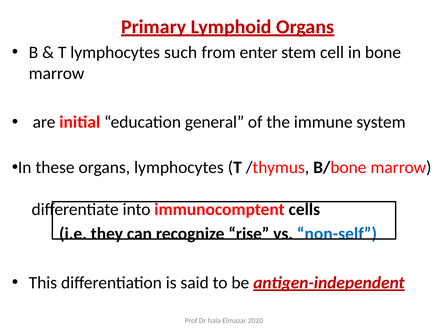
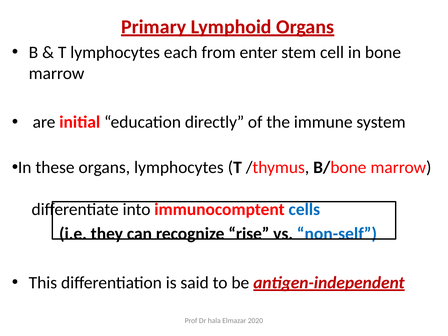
such: such -> each
general: general -> directly
cells colour: black -> blue
